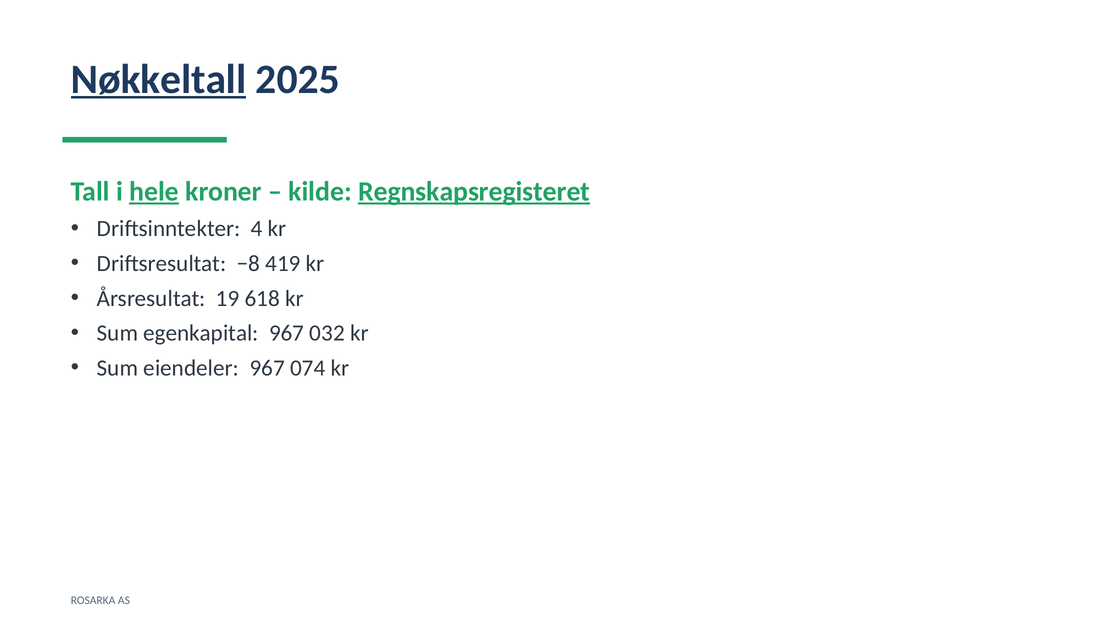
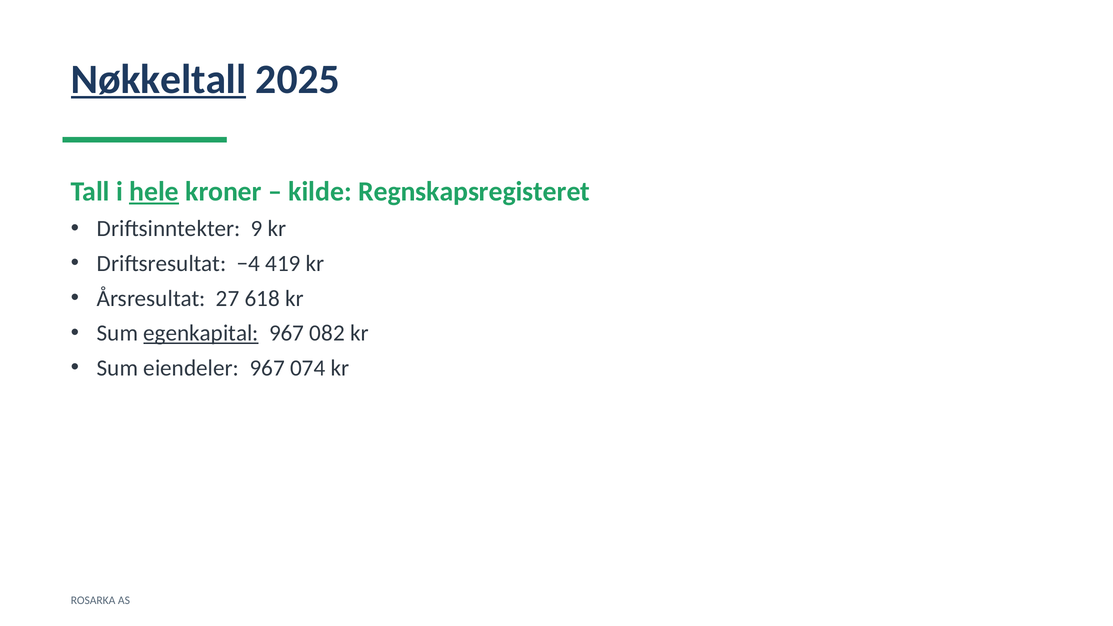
Regnskapsregisteret underline: present -> none
4: 4 -> 9
−8: −8 -> −4
19: 19 -> 27
egenkapital underline: none -> present
032: 032 -> 082
